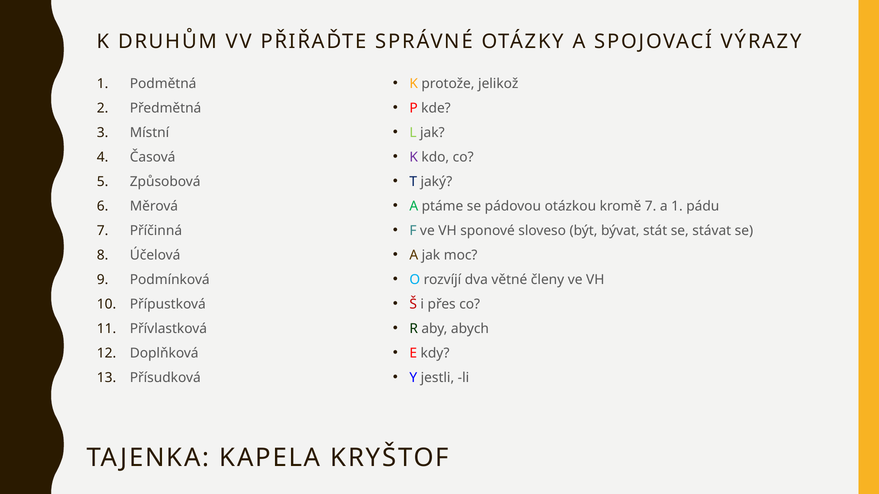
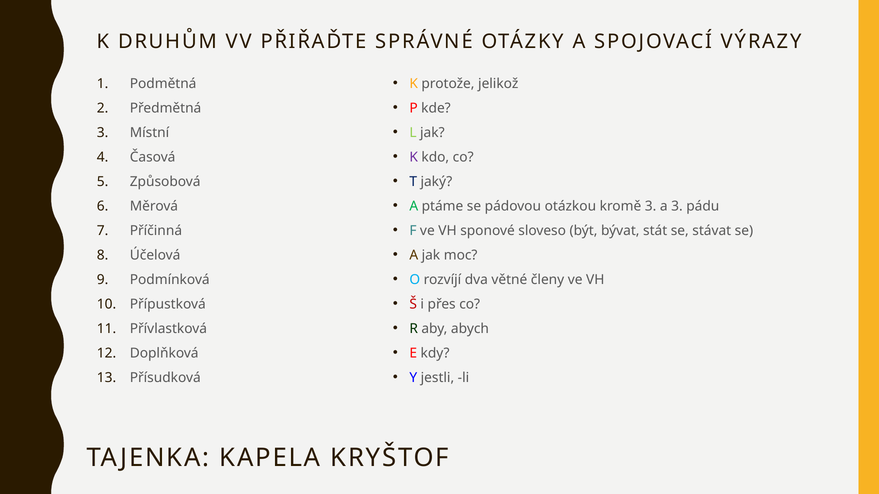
kromě 7: 7 -> 3
a 1: 1 -> 3
